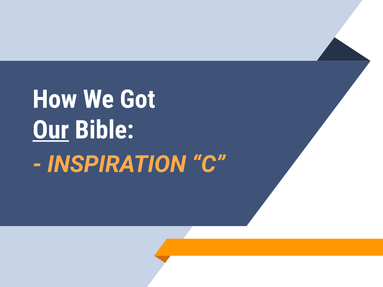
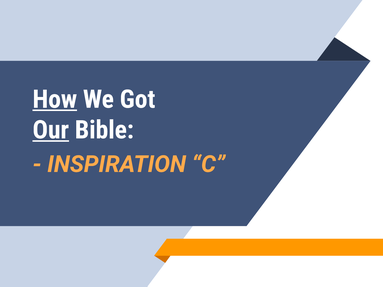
How underline: none -> present
